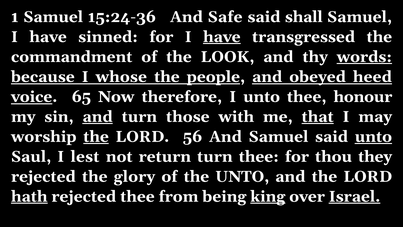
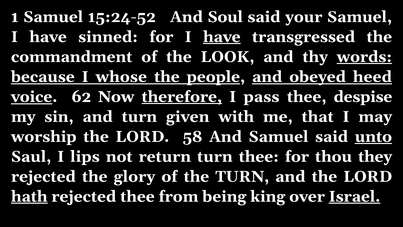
15:24-36: 15:24-36 -> 15:24-52
Safe: Safe -> Soul
shall: shall -> your
65: 65 -> 62
therefore underline: none -> present
I unto: unto -> pass
honour: honour -> despise
and at (98, 117) underline: present -> none
those: those -> given
that underline: present -> none
the at (96, 137) underline: present -> none
56: 56 -> 58
lest: lest -> lips
the UNTO: UNTO -> TURN
king underline: present -> none
